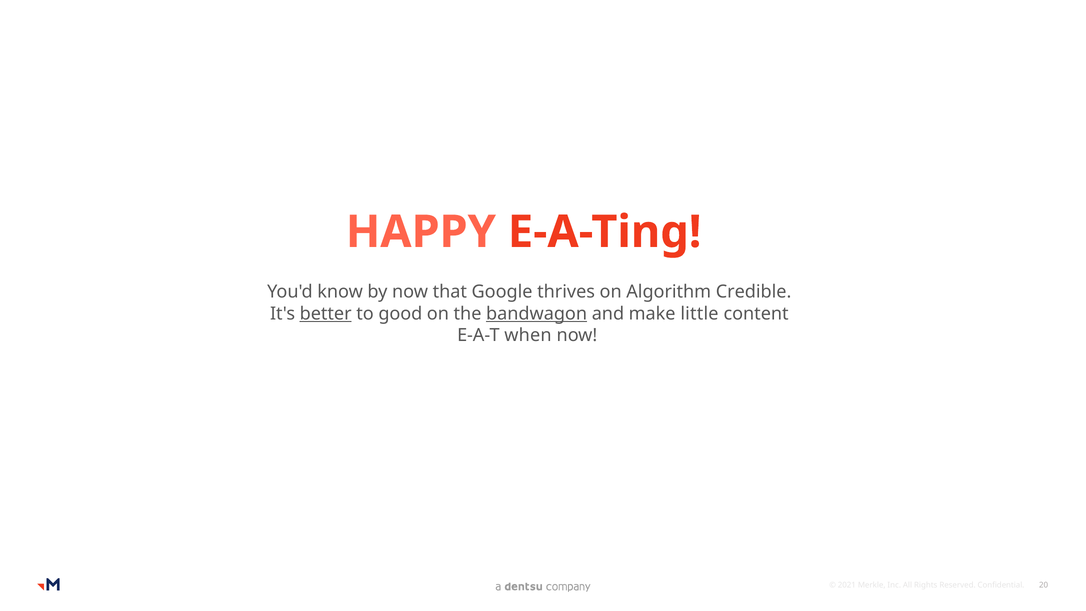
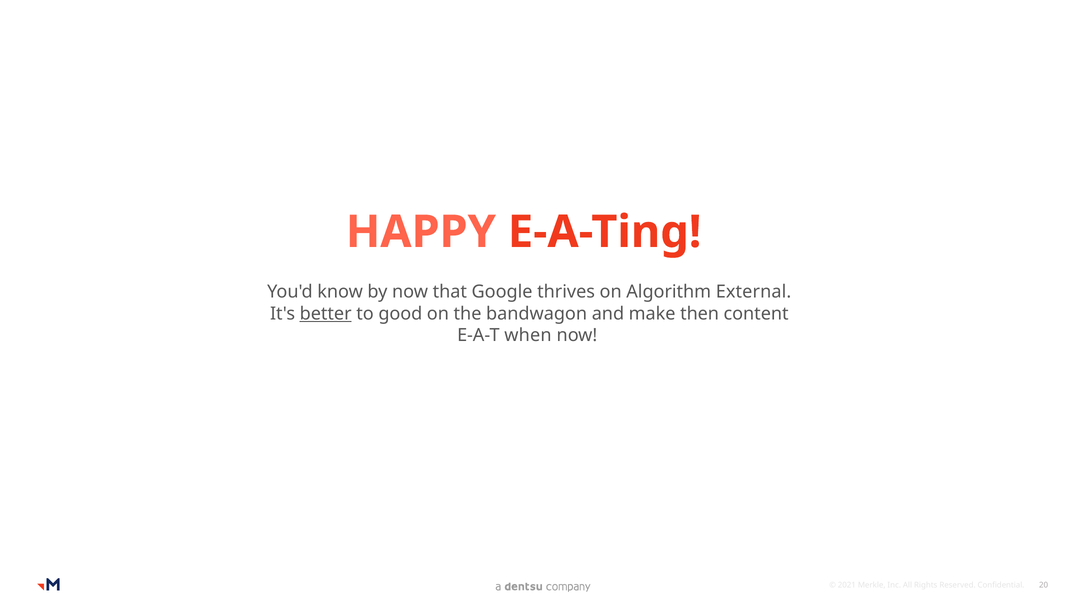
Credible: Credible -> External
bandwagon underline: present -> none
little: little -> then
